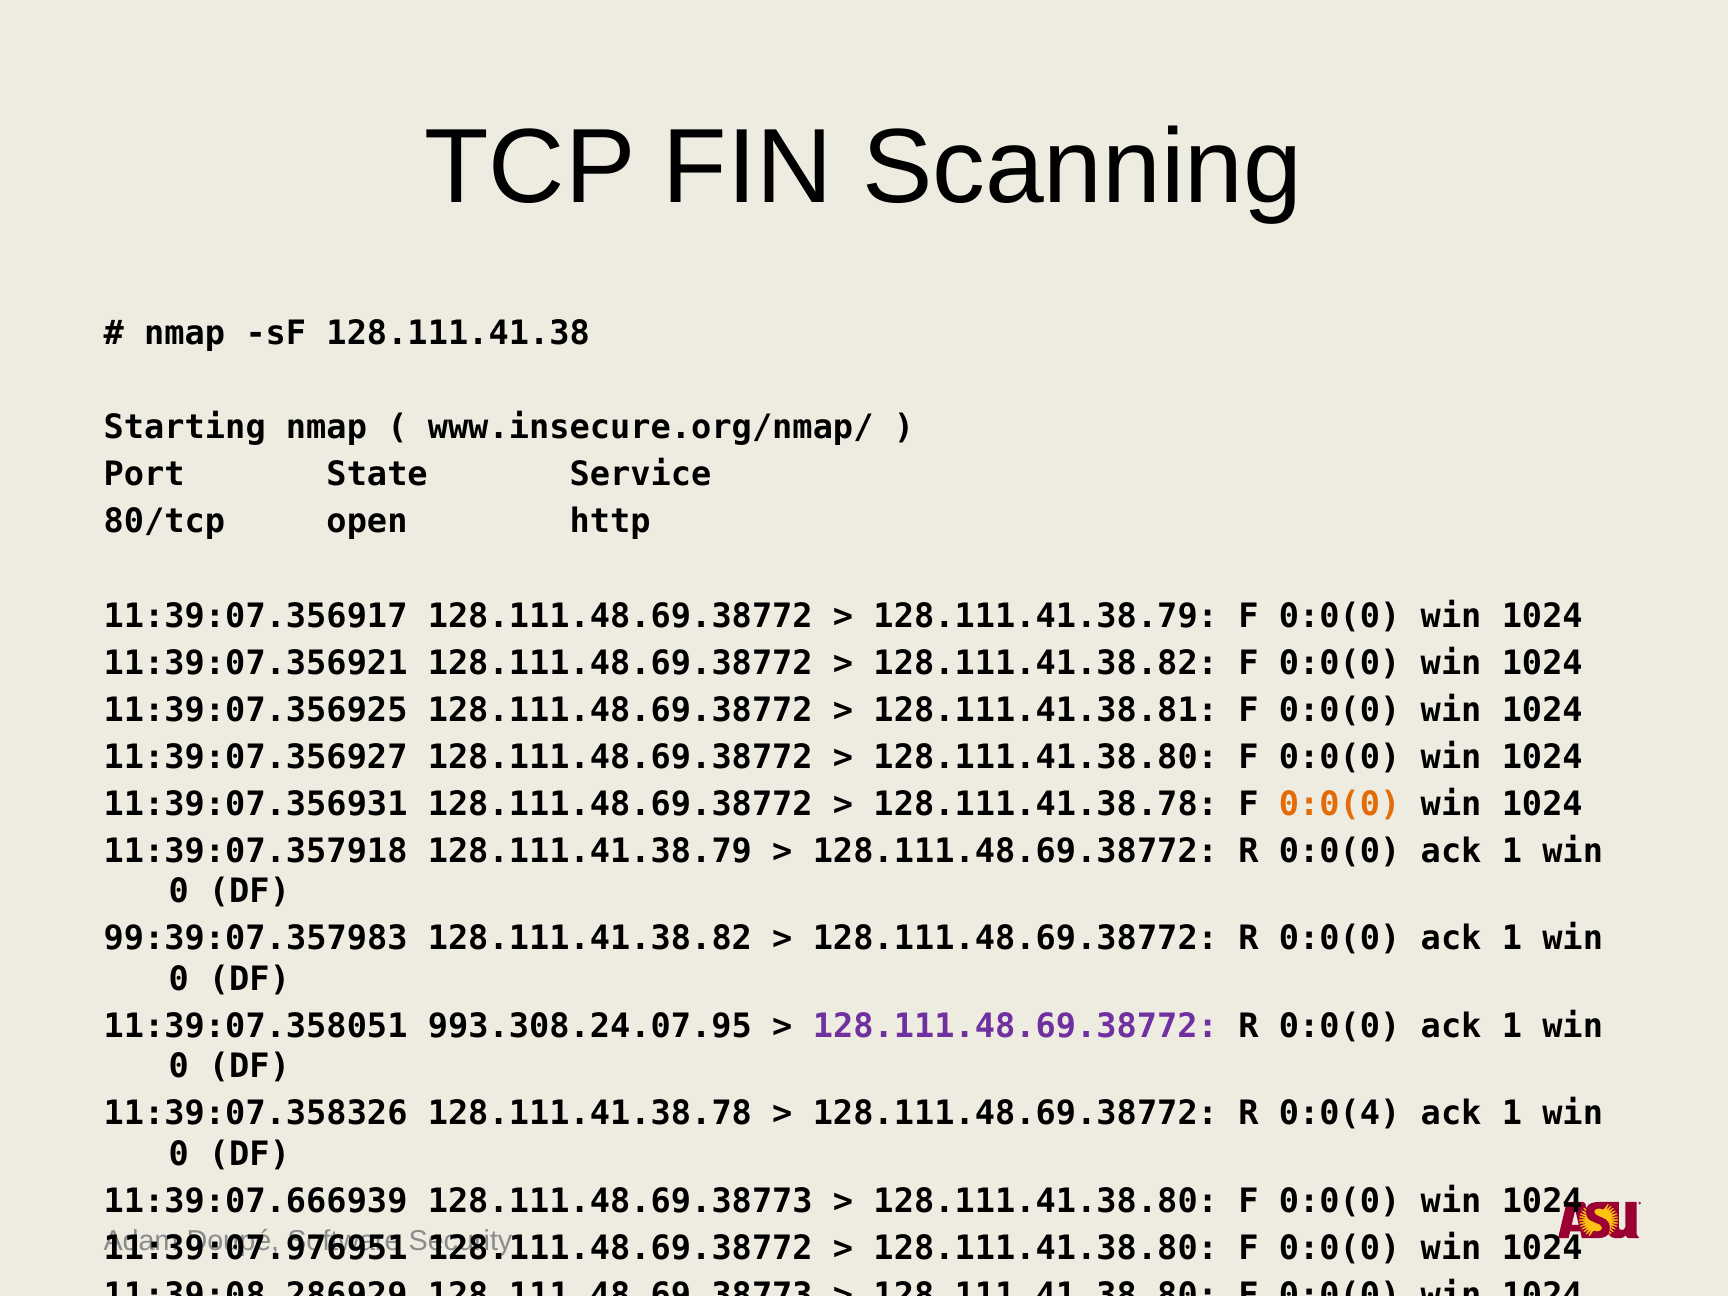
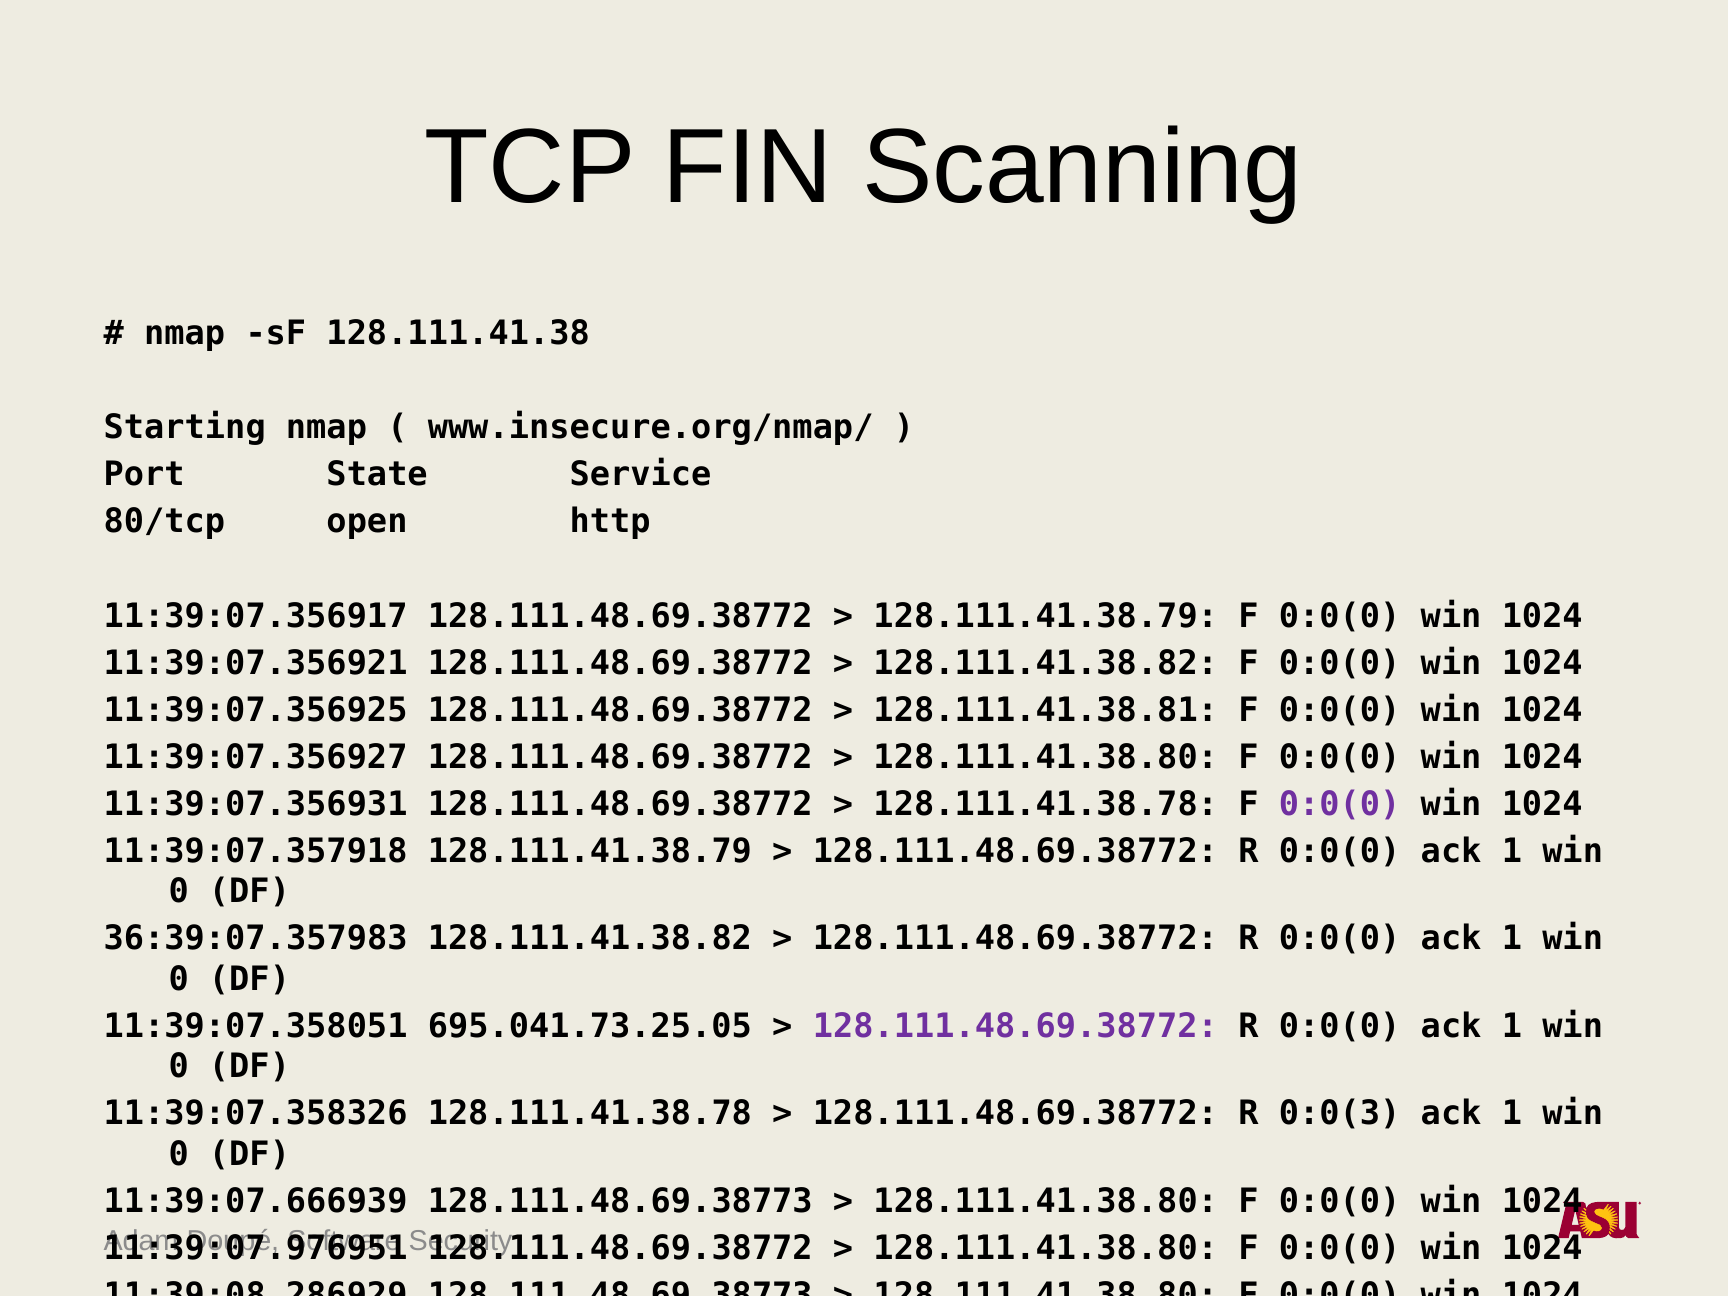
0:0(0 at (1340, 804) colour: orange -> purple
99:39:07.357983: 99:39:07.357983 -> 36:39:07.357983
993.308.24.07.95: 993.308.24.07.95 -> 695.041.73.25.05
0:0(4: 0:0(4 -> 0:0(3
